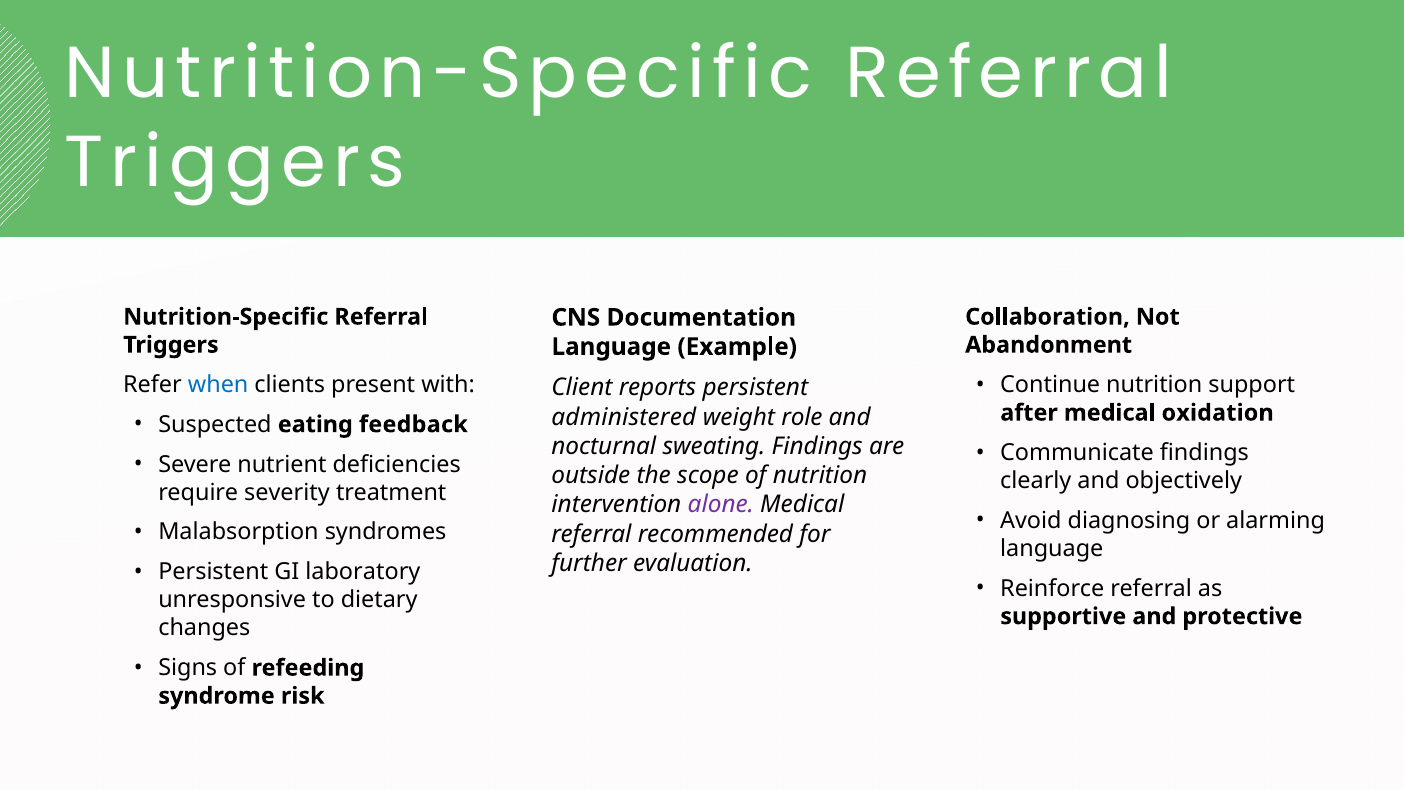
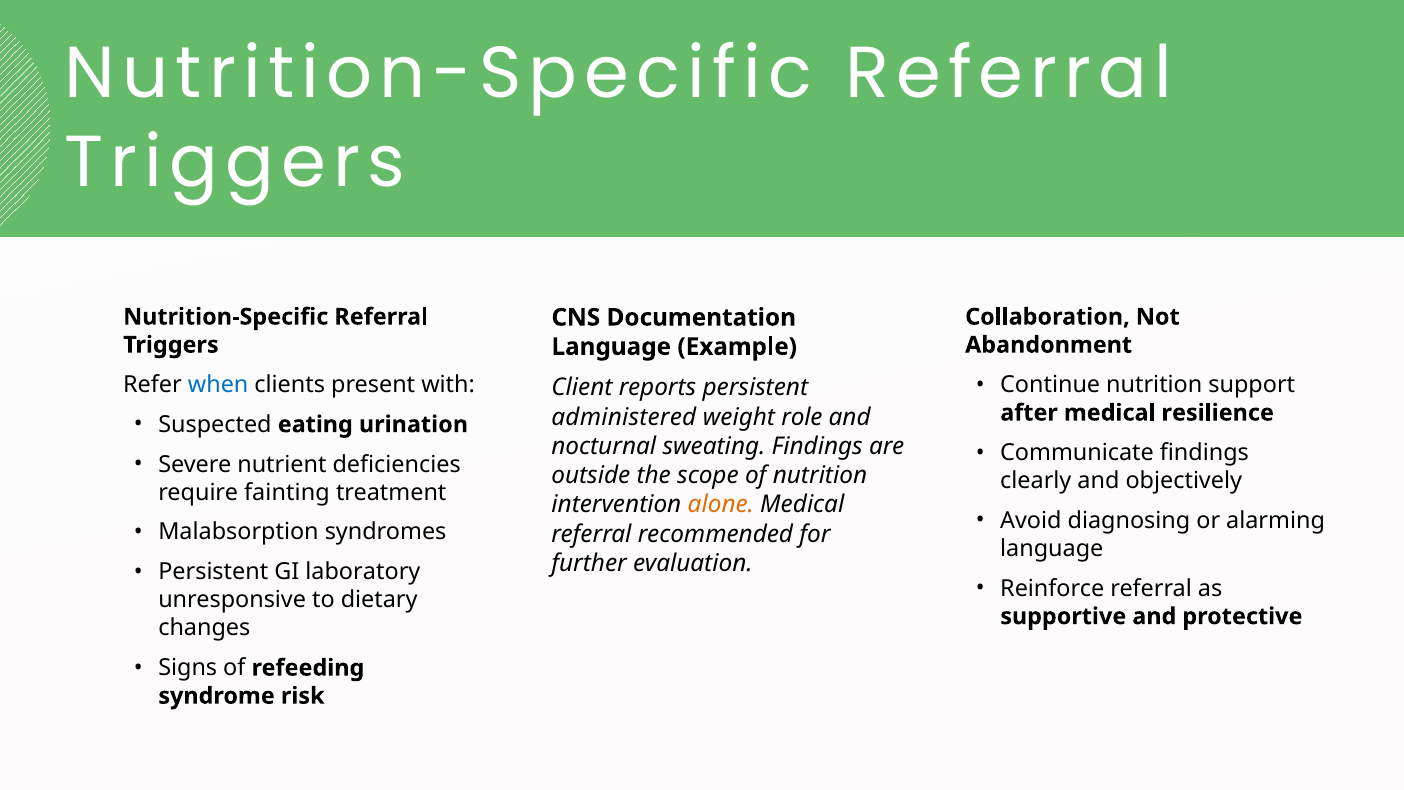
oxidation: oxidation -> resilience
feedback: feedback -> urination
severity: severity -> fainting
alone colour: purple -> orange
